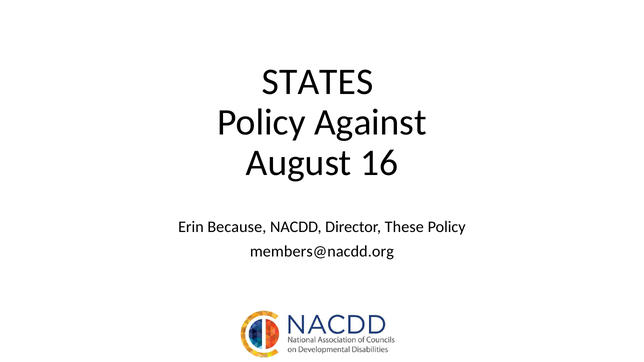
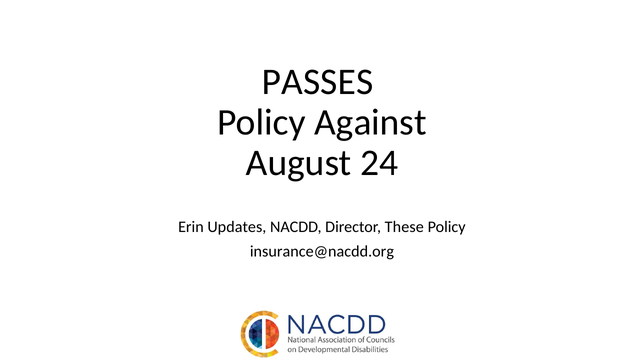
STATES: STATES -> PASSES
16: 16 -> 24
Because: Because -> Updates
members@nacdd.org: members@nacdd.org -> insurance@nacdd.org
